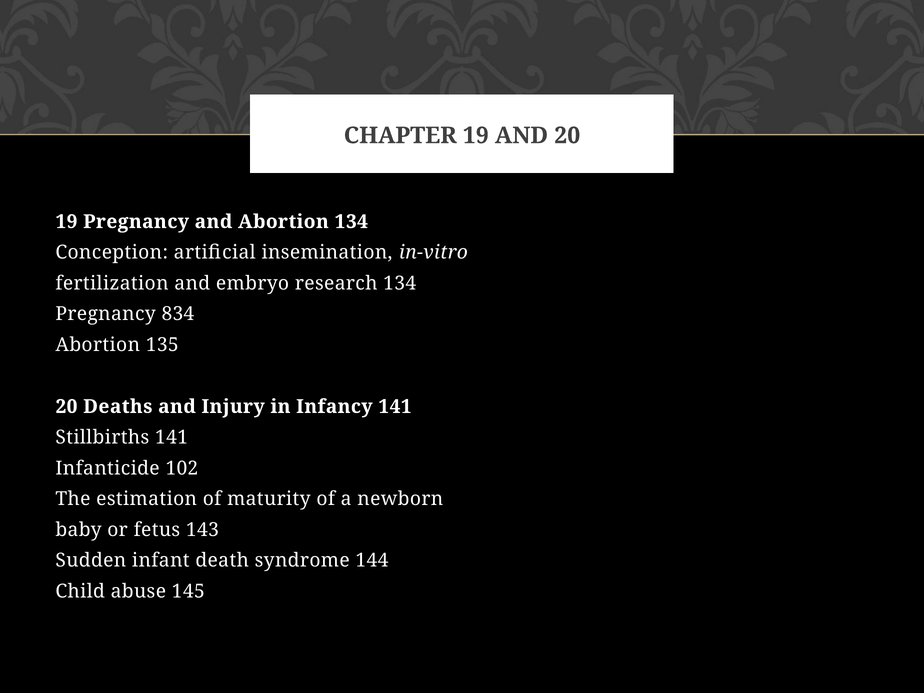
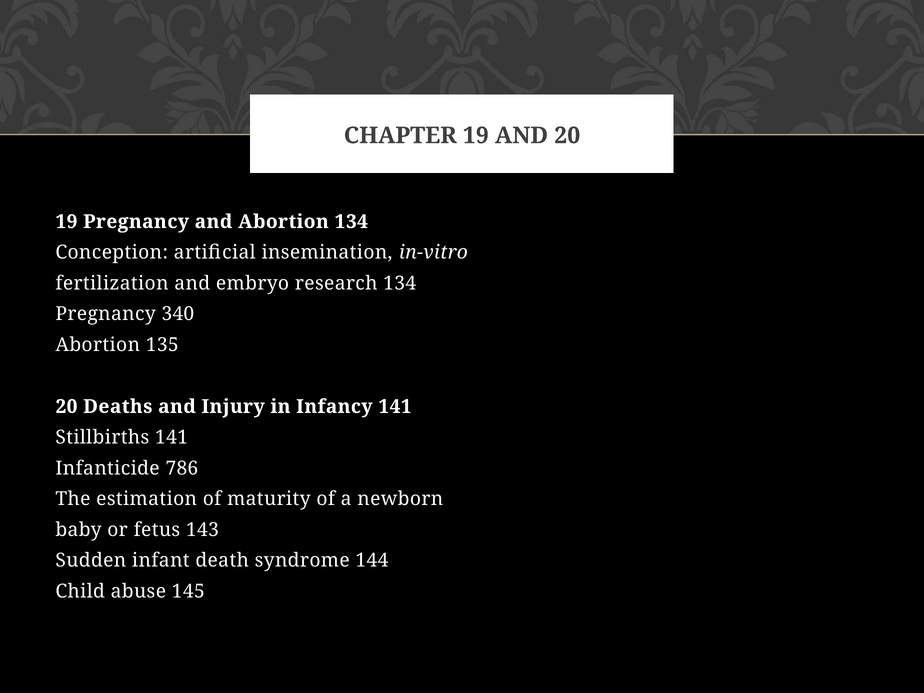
834: 834 -> 340
102: 102 -> 786
